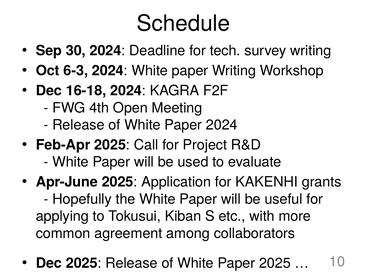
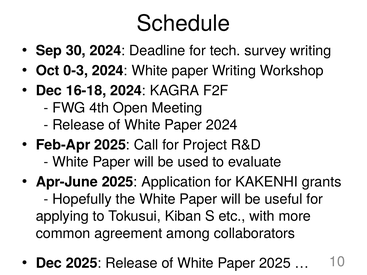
6-3: 6-3 -> 0-3
